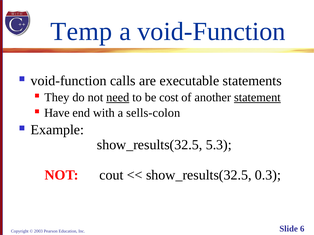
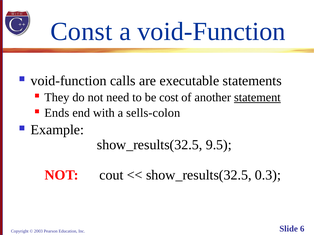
Temp: Temp -> Const
need underline: present -> none
Have: Have -> Ends
5.3: 5.3 -> 9.5
